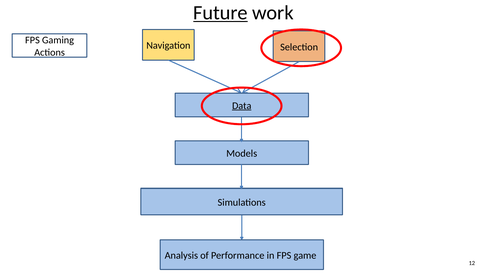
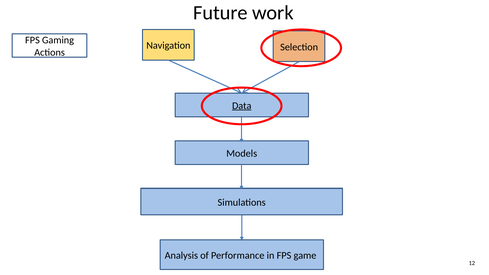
Future underline: present -> none
